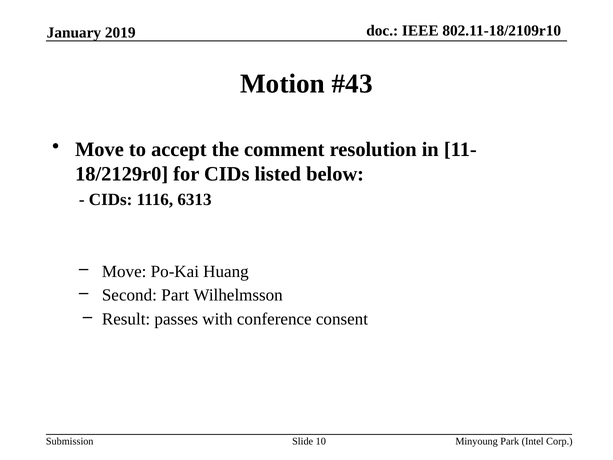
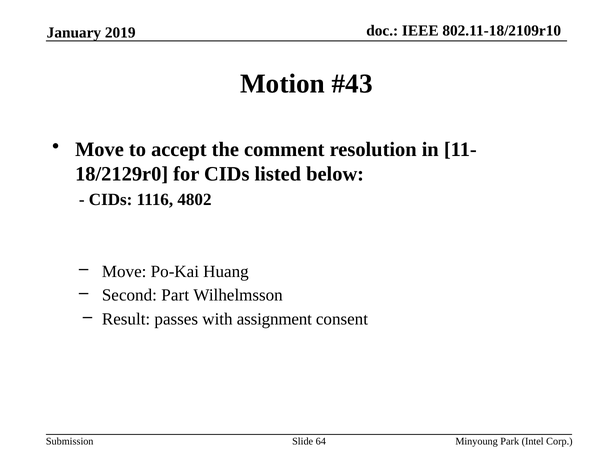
6313: 6313 -> 4802
conference: conference -> assignment
10: 10 -> 64
